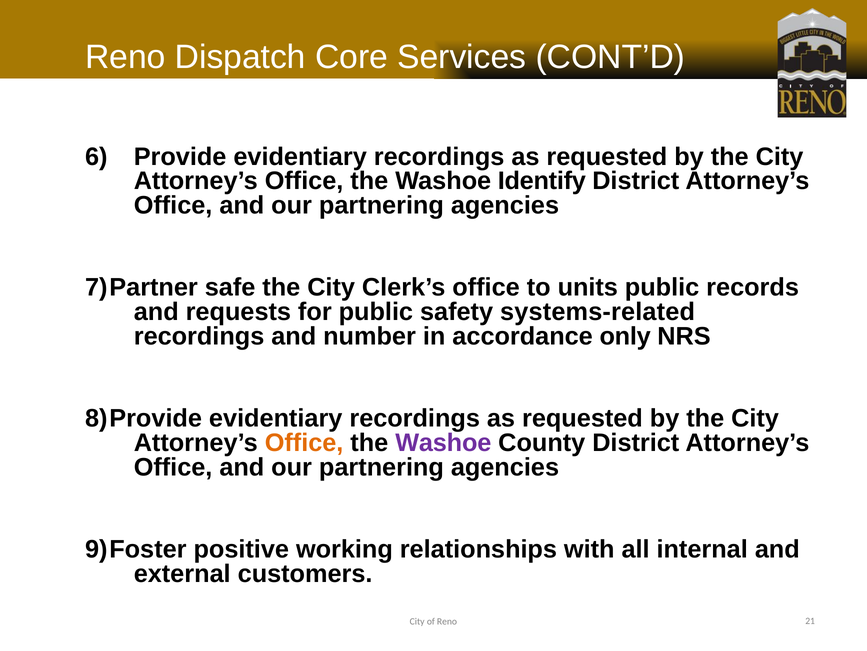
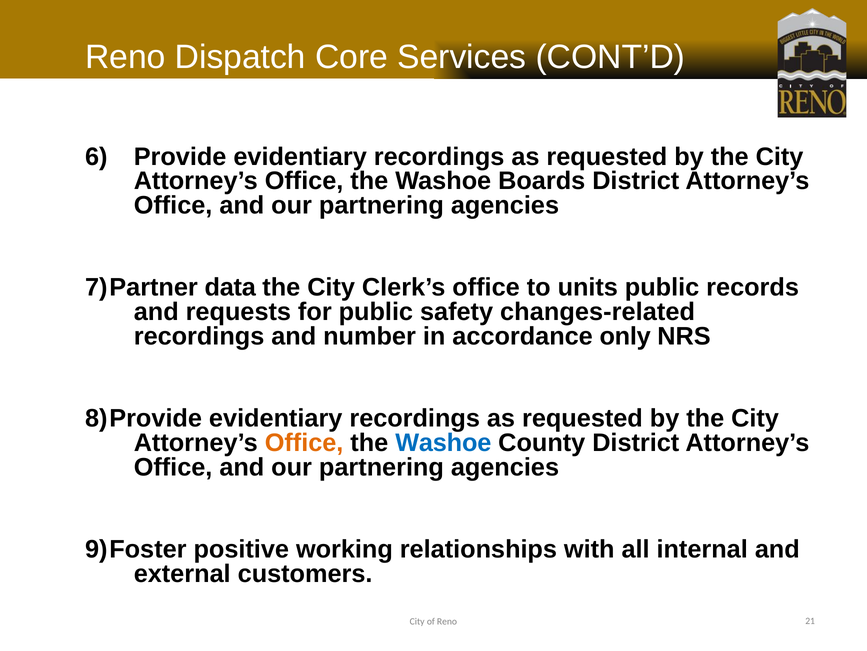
Identify: Identify -> Boards
safe: safe -> data
systems-related: systems-related -> changes-related
Washoe at (443, 442) colour: purple -> blue
